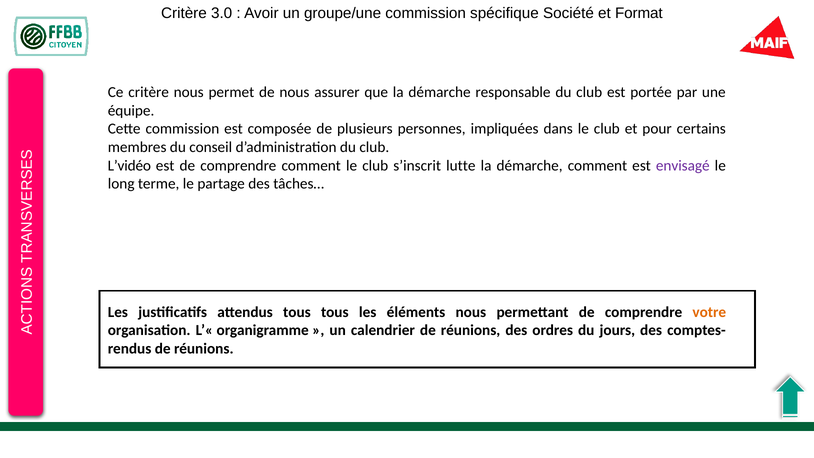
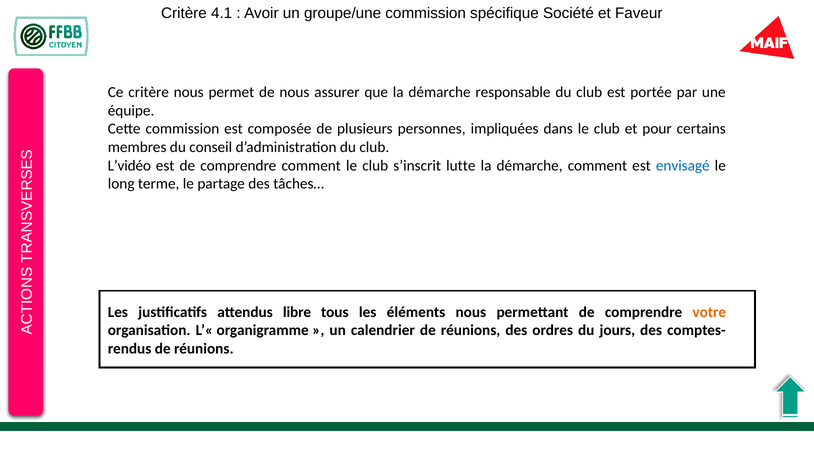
3.0: 3.0 -> 4.1
Format: Format -> Faveur
envisagé colour: purple -> blue
attendus tous: tous -> libre
